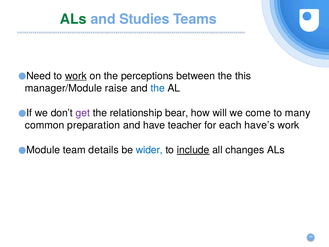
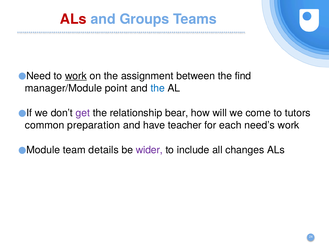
ALs at (73, 19) colour: green -> red
Studies: Studies -> Groups
perceptions: perceptions -> assignment
this: this -> find
raise: raise -> point
many: many -> tutors
have’s: have’s -> need’s
wider colour: blue -> purple
include underline: present -> none
